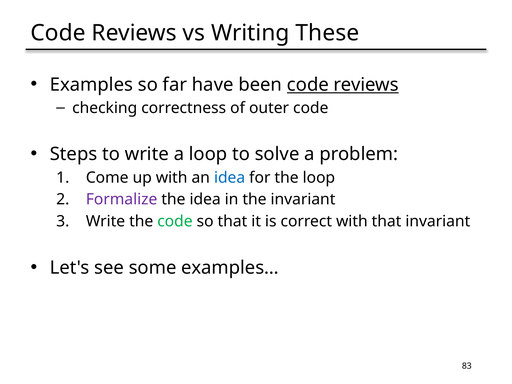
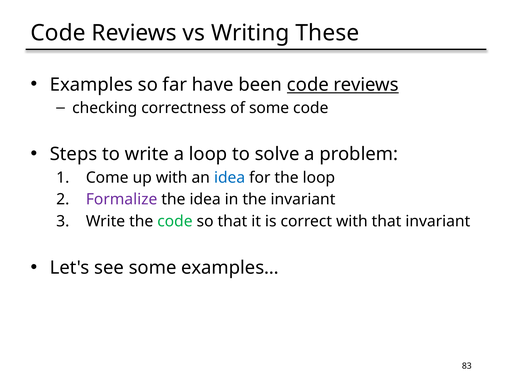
of outer: outer -> some
